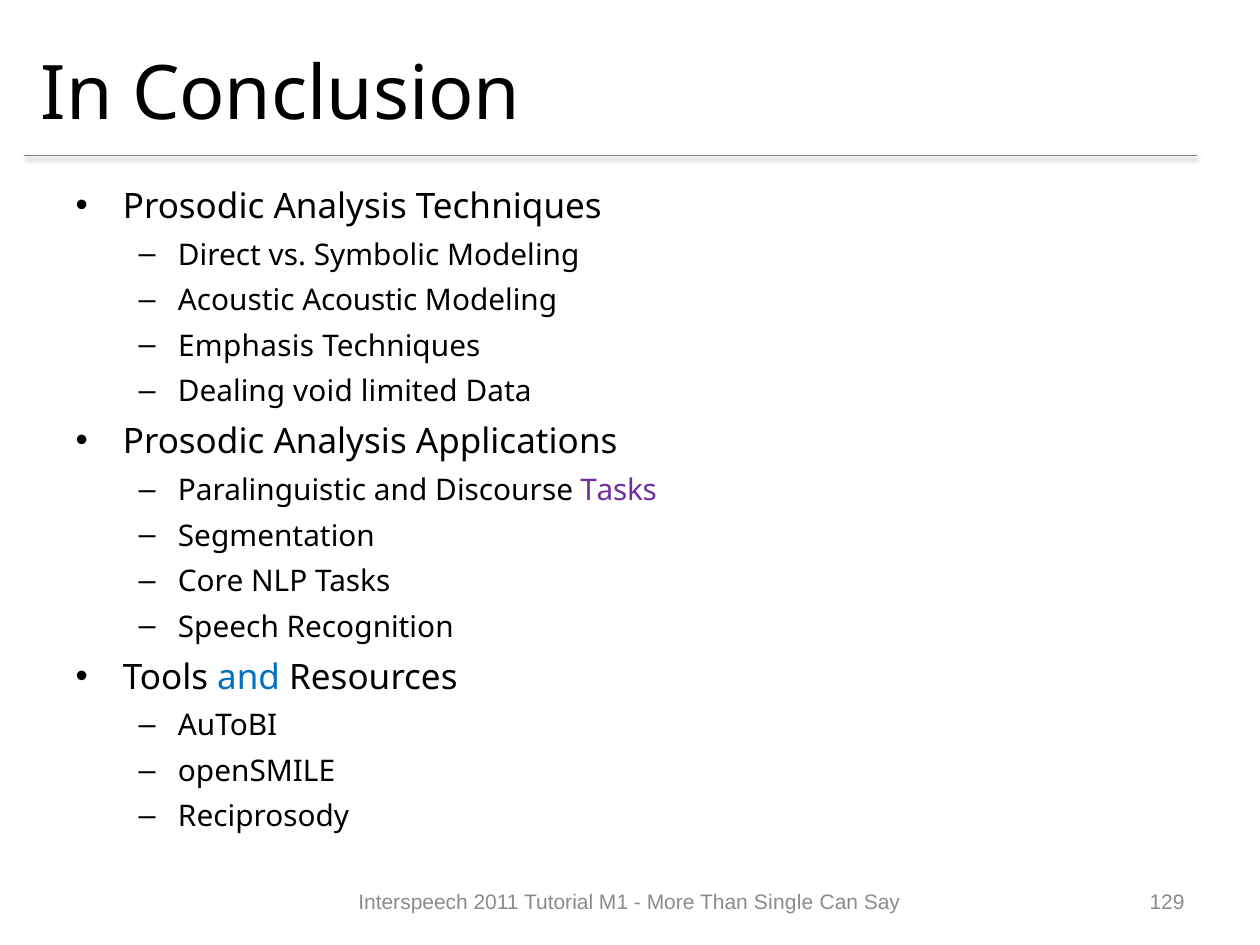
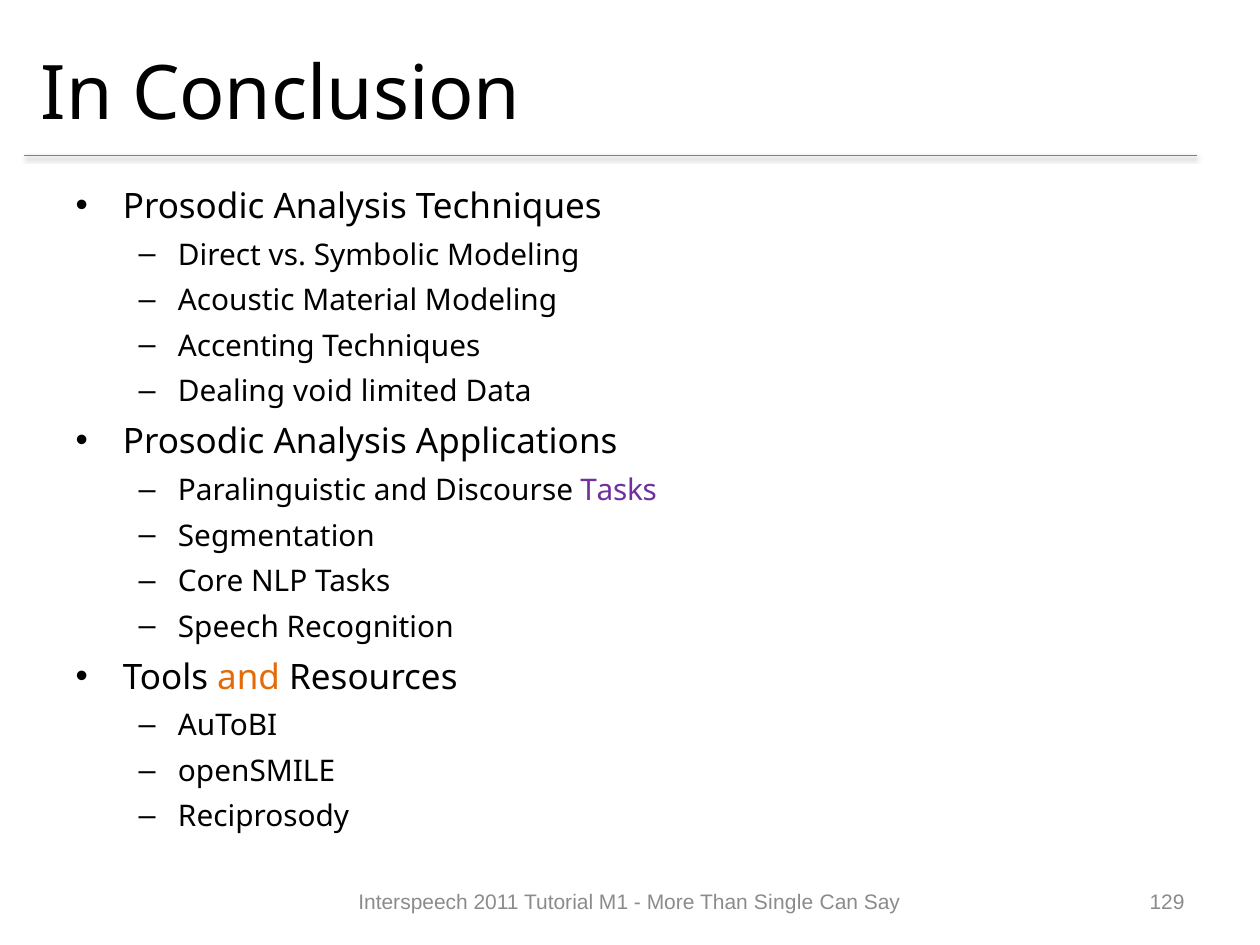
Acoustic Acoustic: Acoustic -> Material
Emphasis: Emphasis -> Accenting
and at (249, 678) colour: blue -> orange
